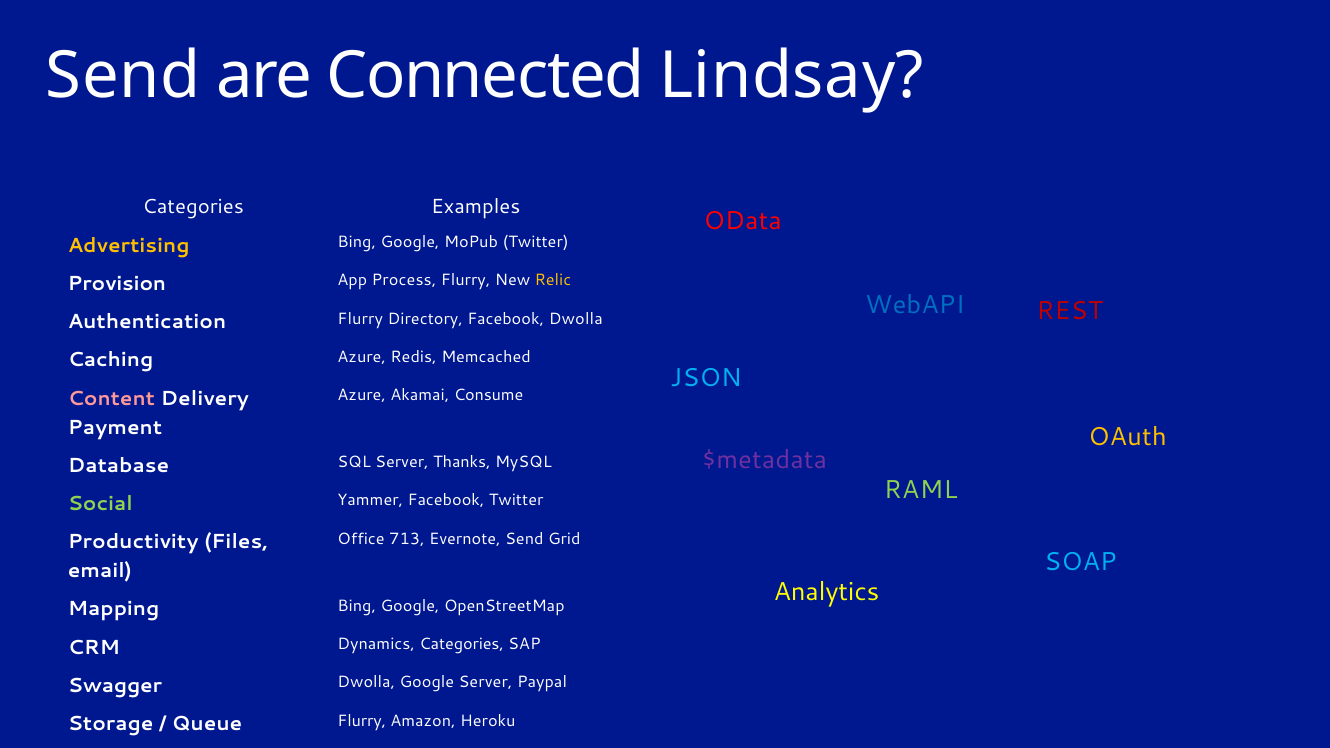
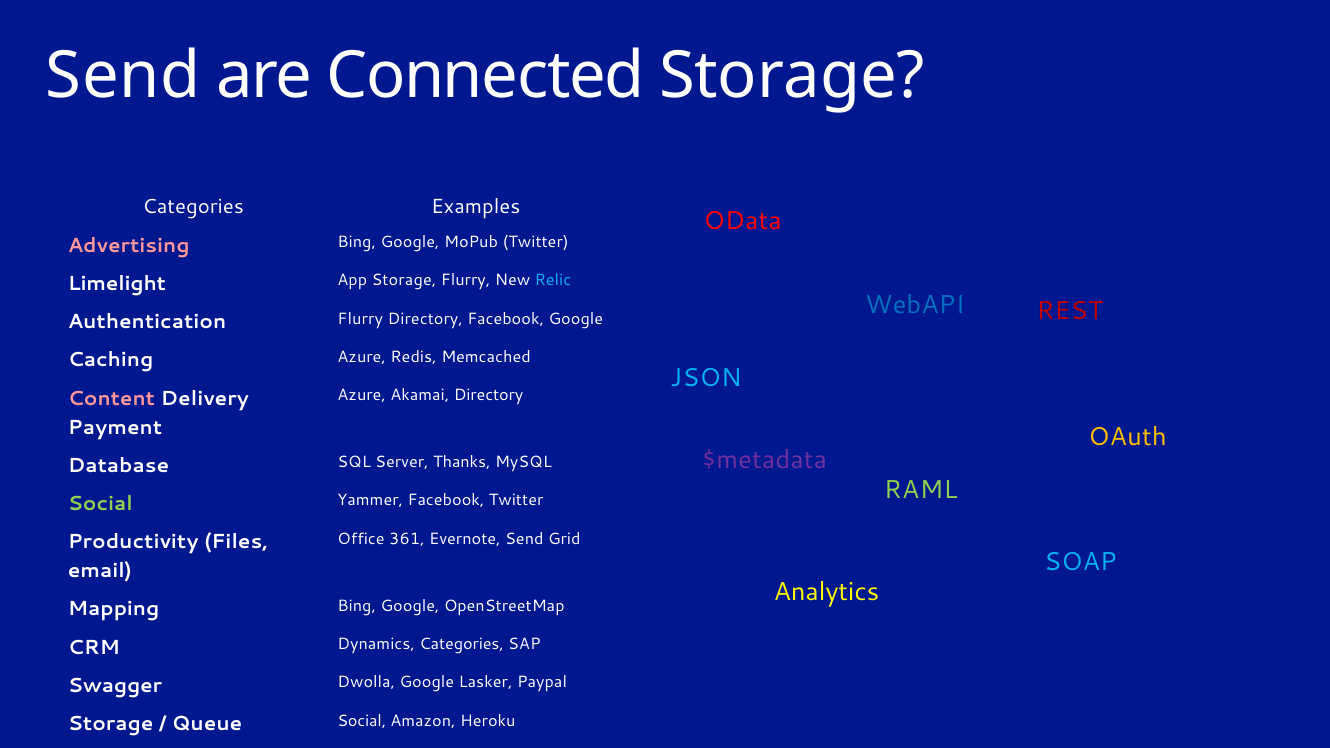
Connected Lindsay: Lindsay -> Storage
Advertising colour: yellow -> pink
Provision: Provision -> Limelight
App Process: Process -> Storage
Relic colour: yellow -> light blue
Facebook Dwolla: Dwolla -> Google
Akamai Consume: Consume -> Directory
713: 713 -> 361
Google Server: Server -> Lasker
Queue Flurry: Flurry -> Social
